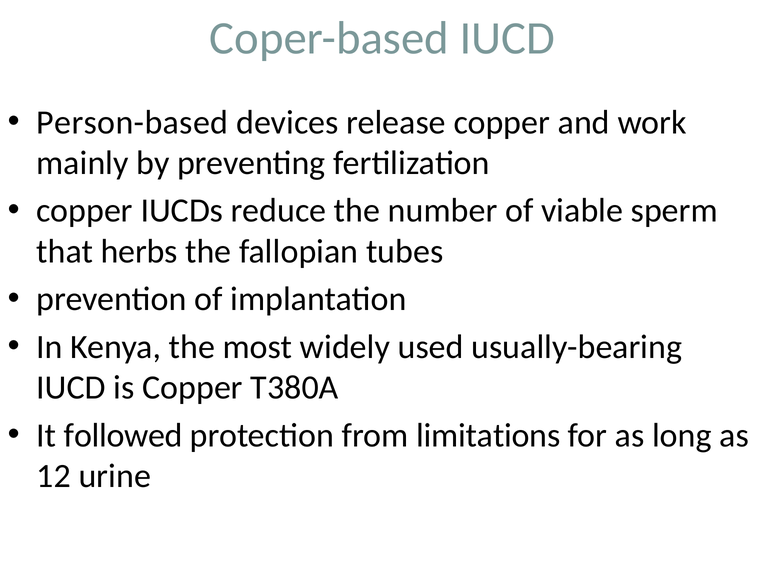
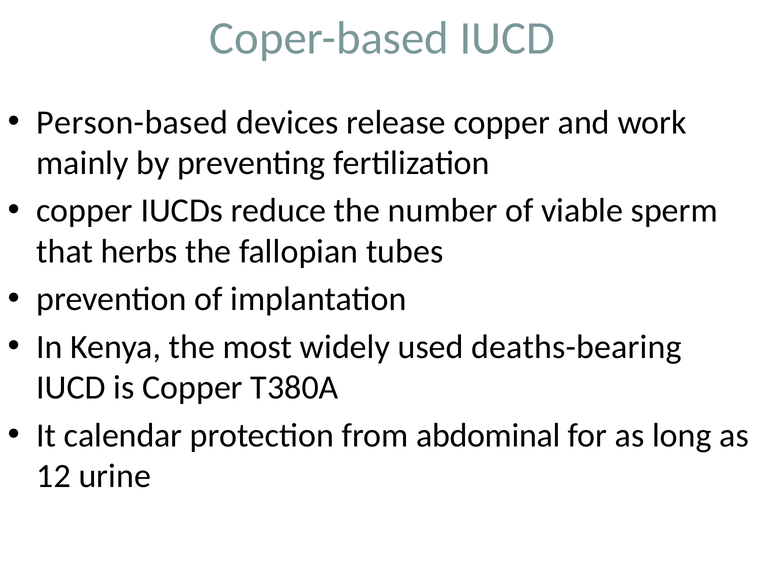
usually-bearing: usually-bearing -> deaths-bearing
followed: followed -> calendar
limitations: limitations -> abdominal
